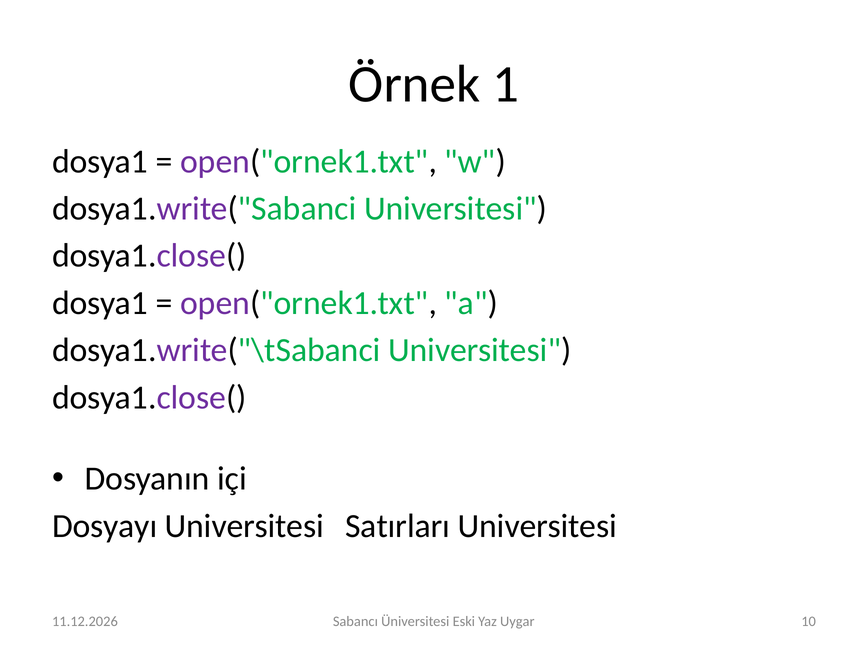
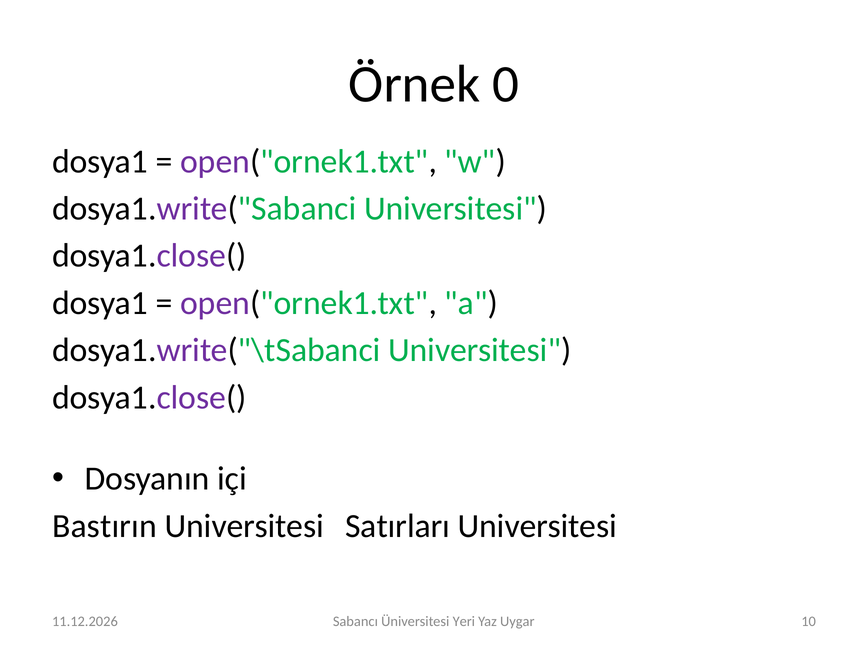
1: 1 -> 0
Dosyayı: Dosyayı -> Bastırın
Eski: Eski -> Yeri
